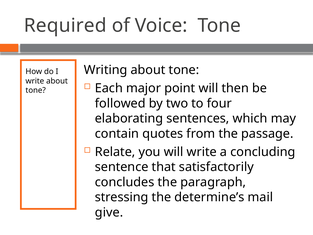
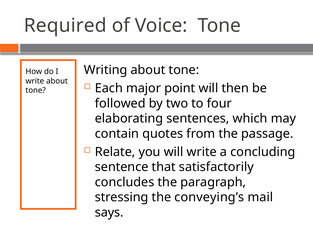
determine’s: determine’s -> conveying’s
give: give -> says
